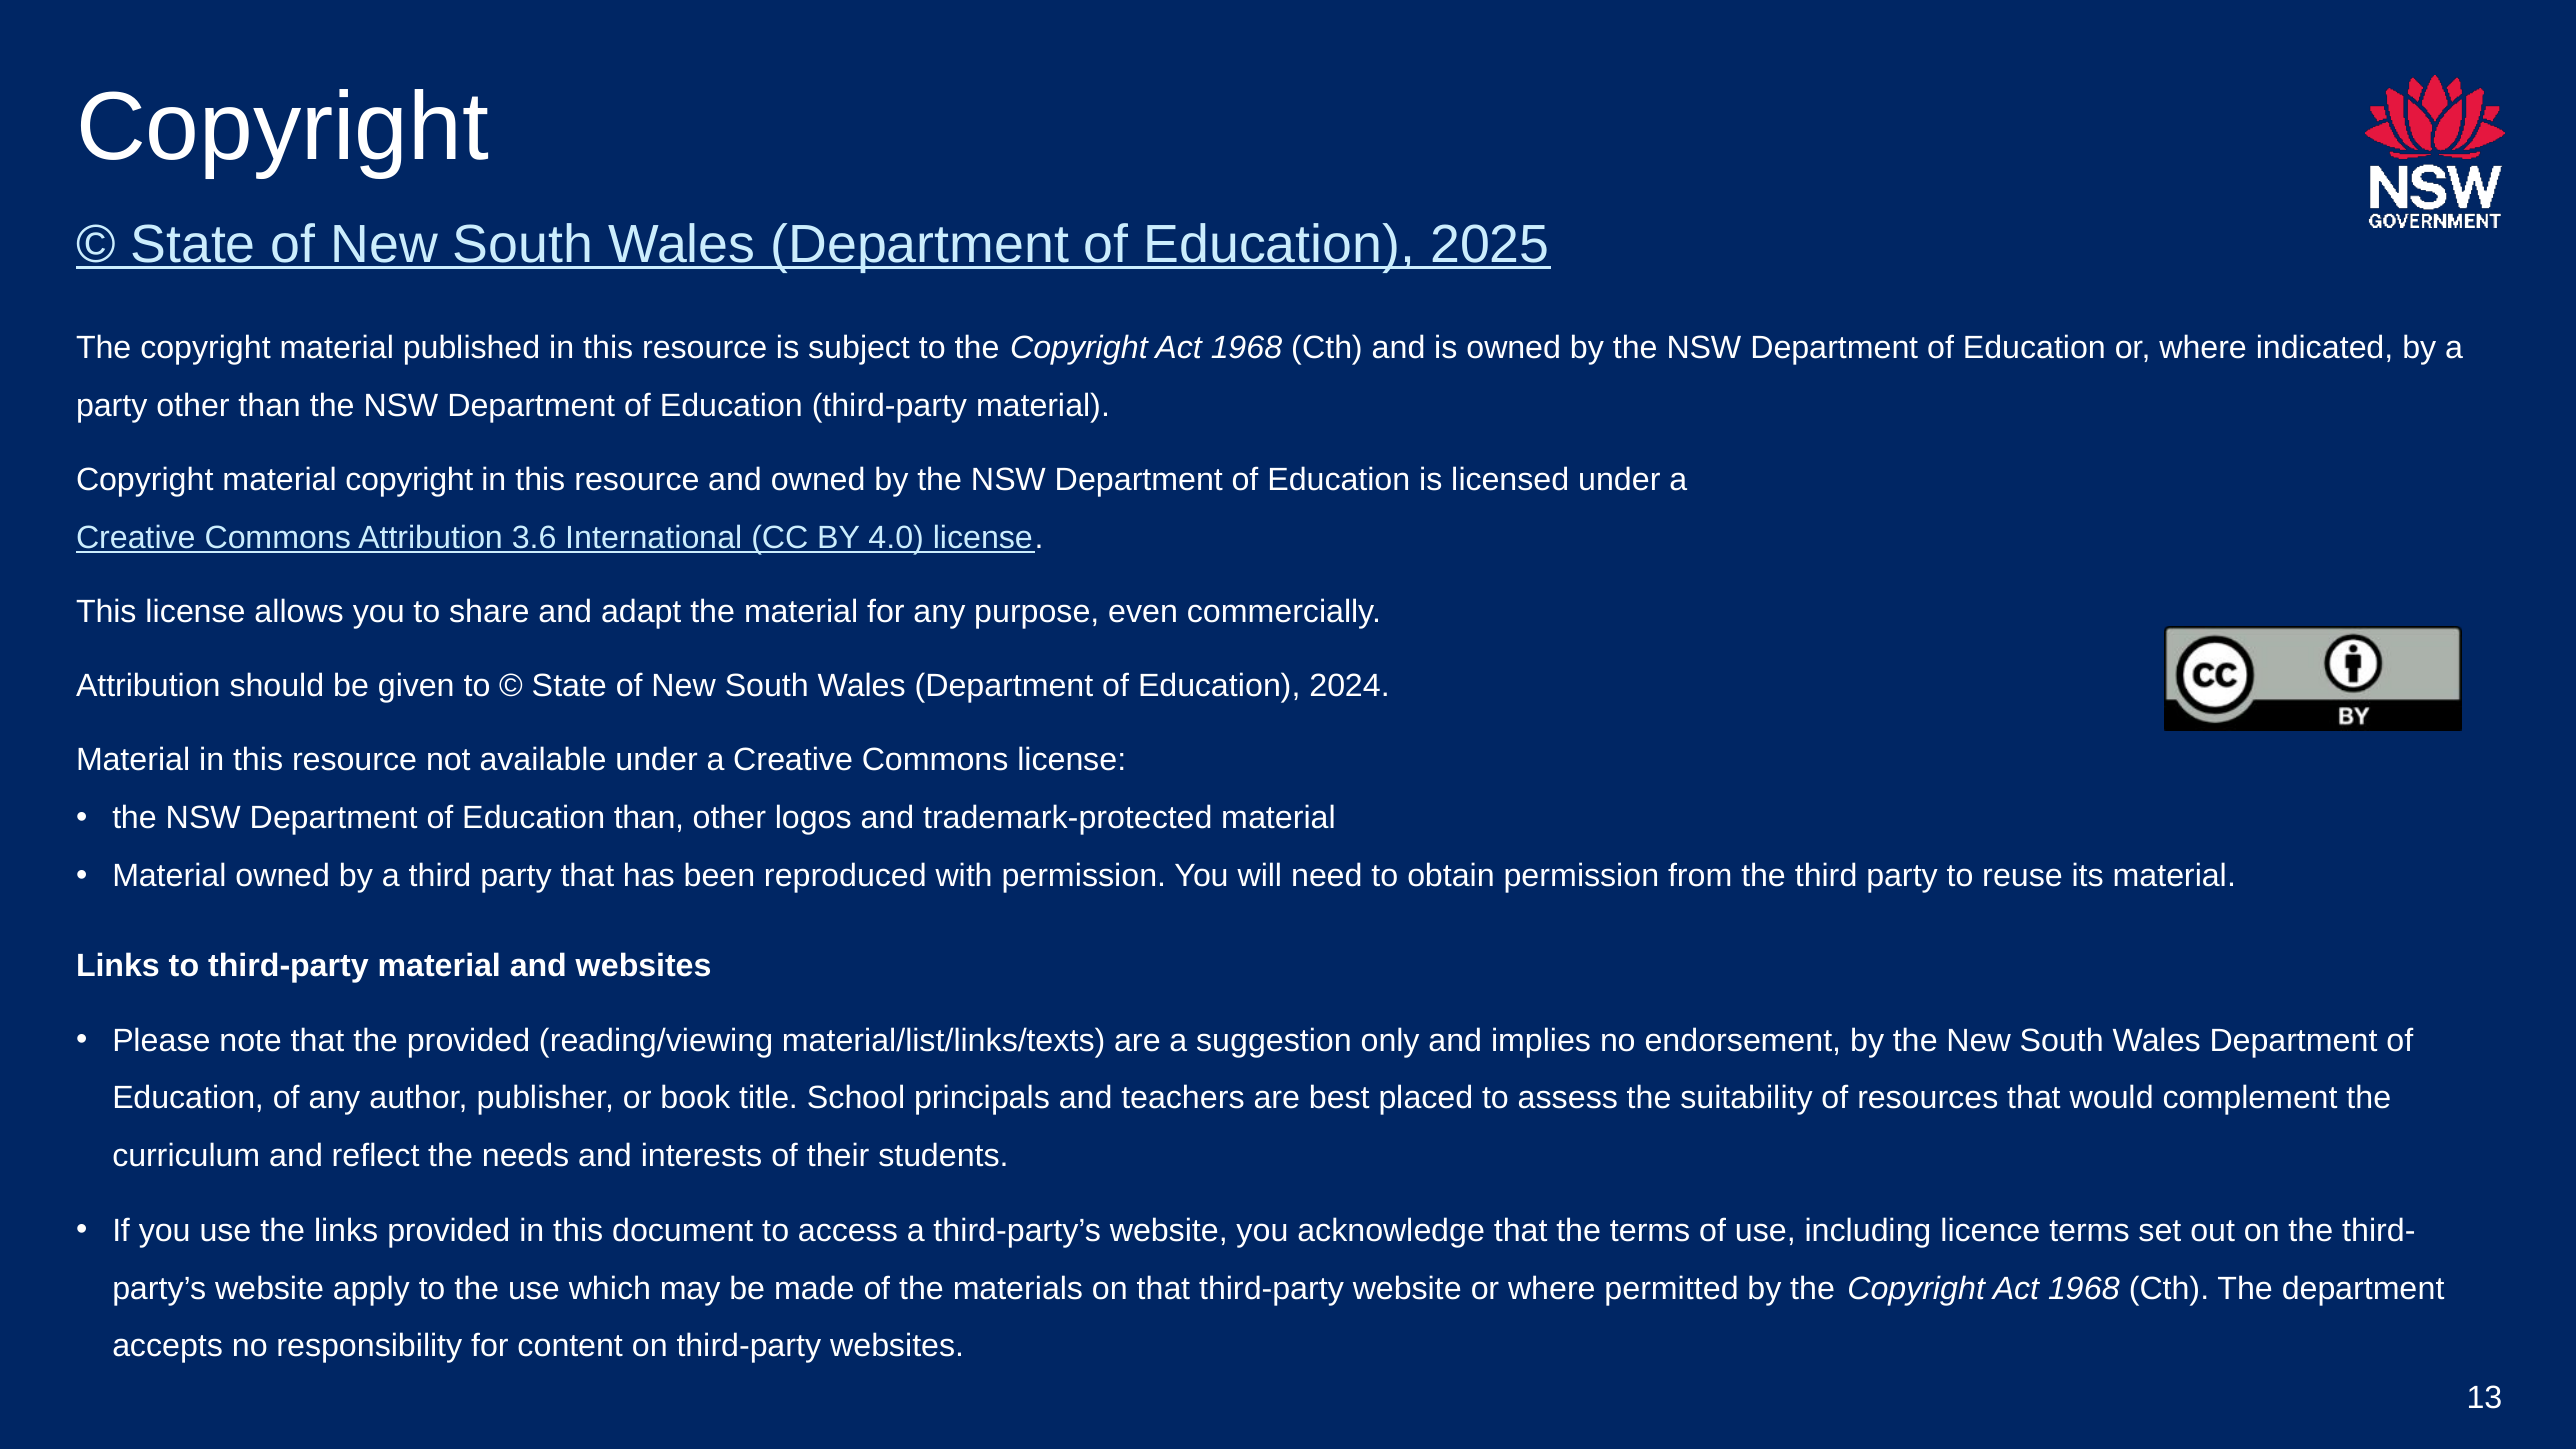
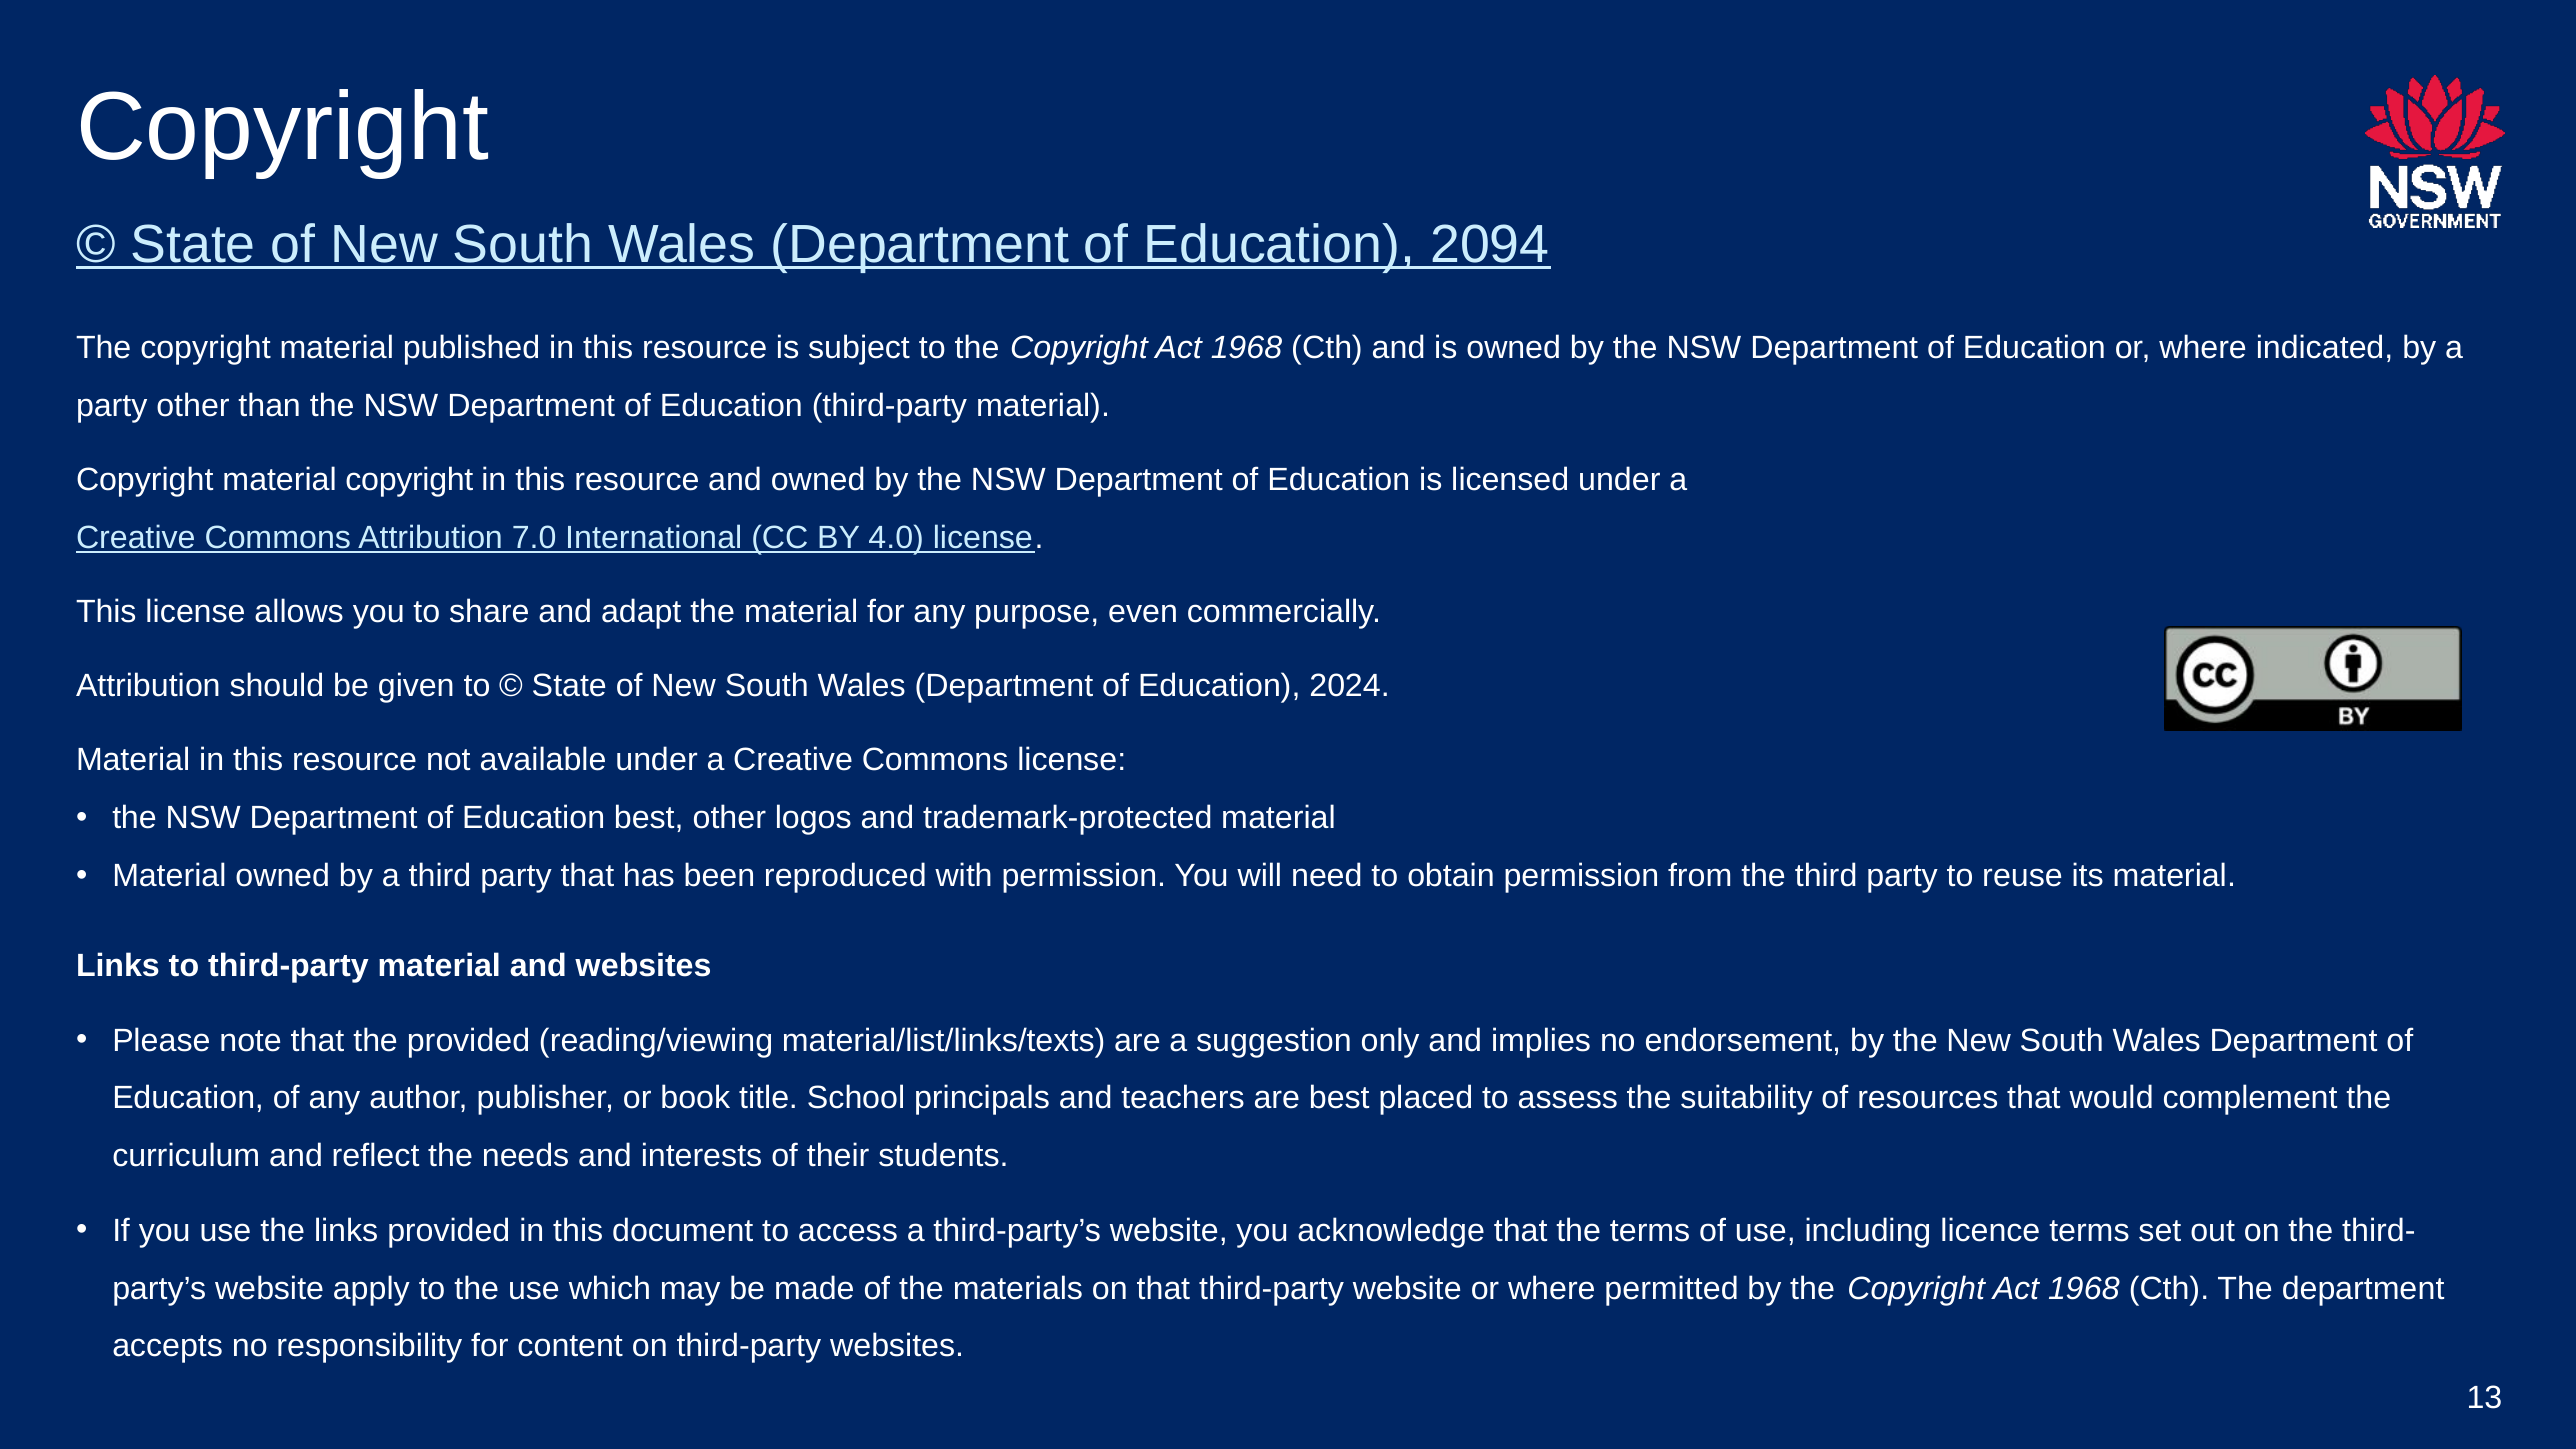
2025: 2025 -> 2094
3.6: 3.6 -> 7.0
Education than: than -> best
